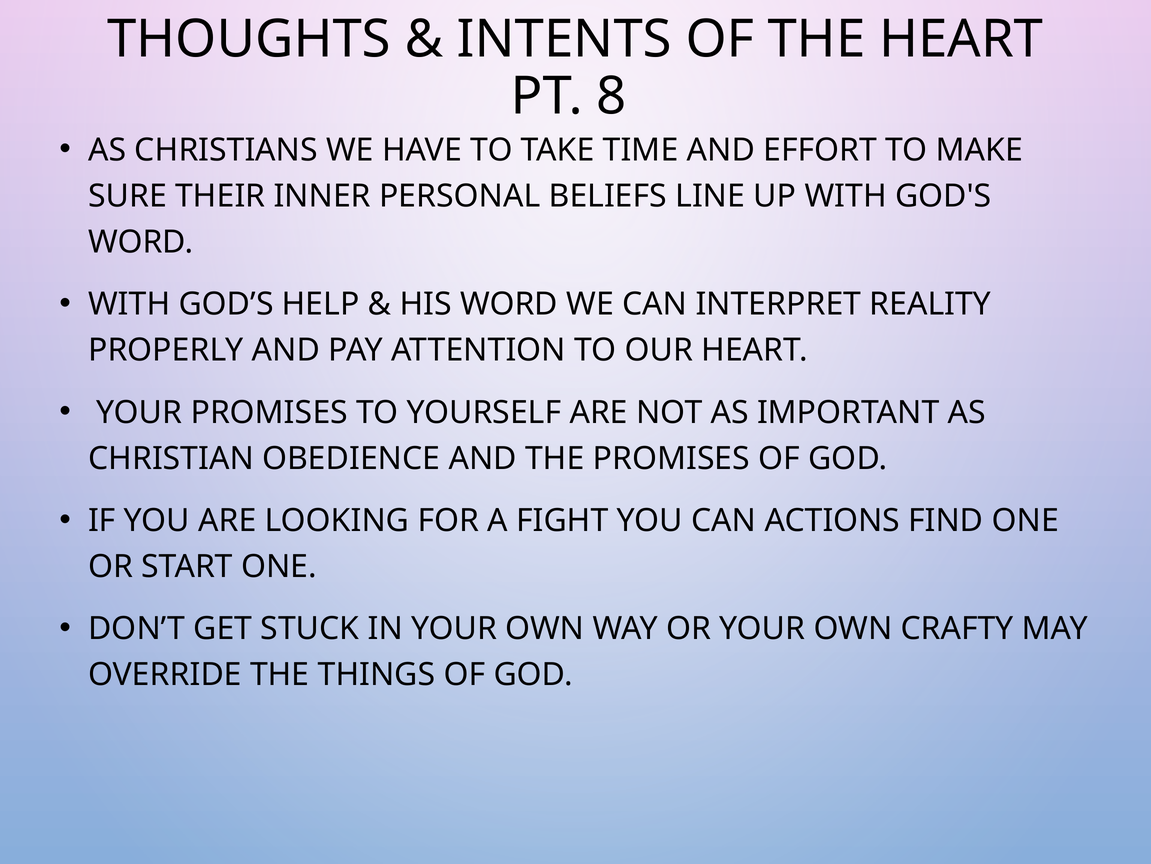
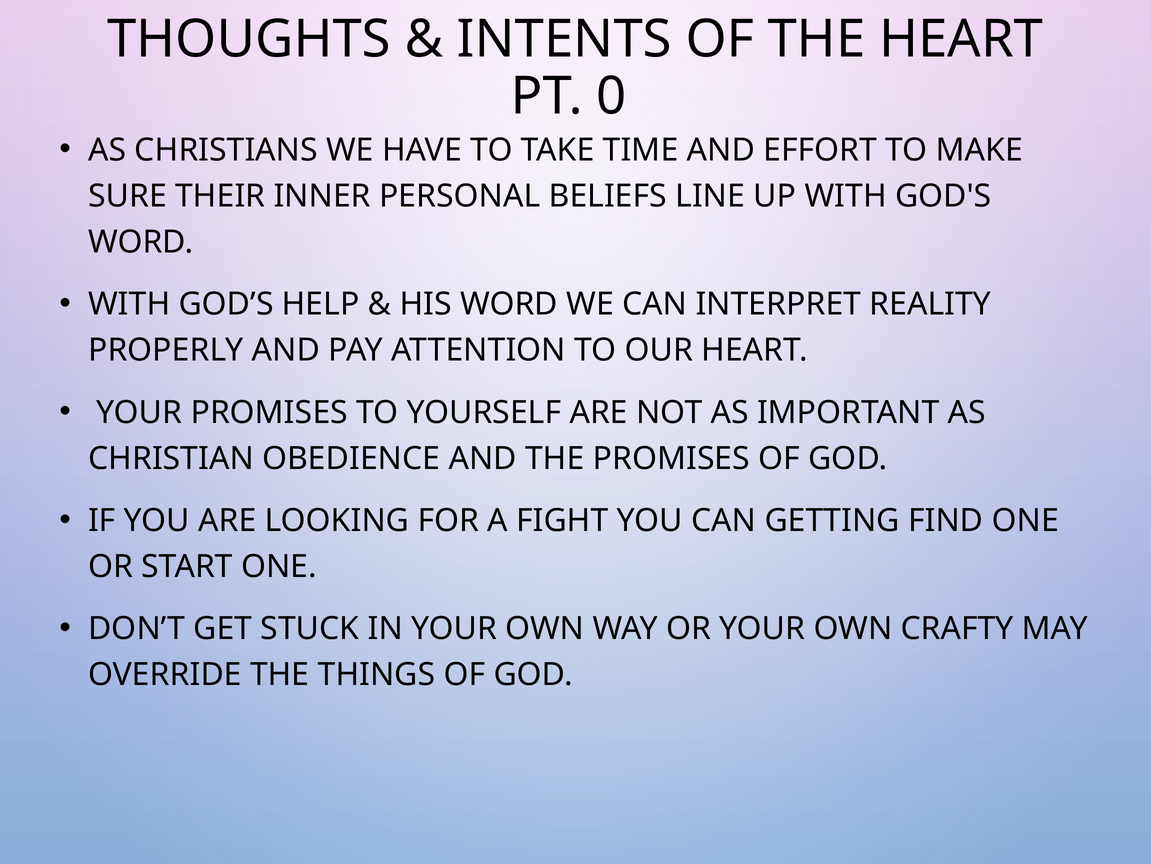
8: 8 -> 0
ACTIONS: ACTIONS -> GETTING
